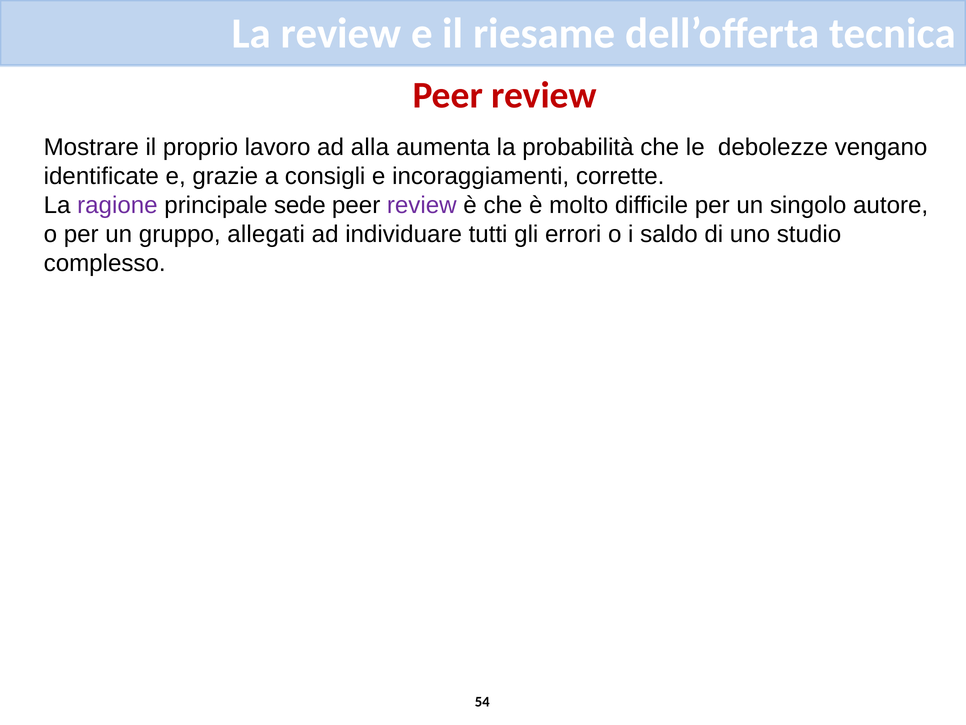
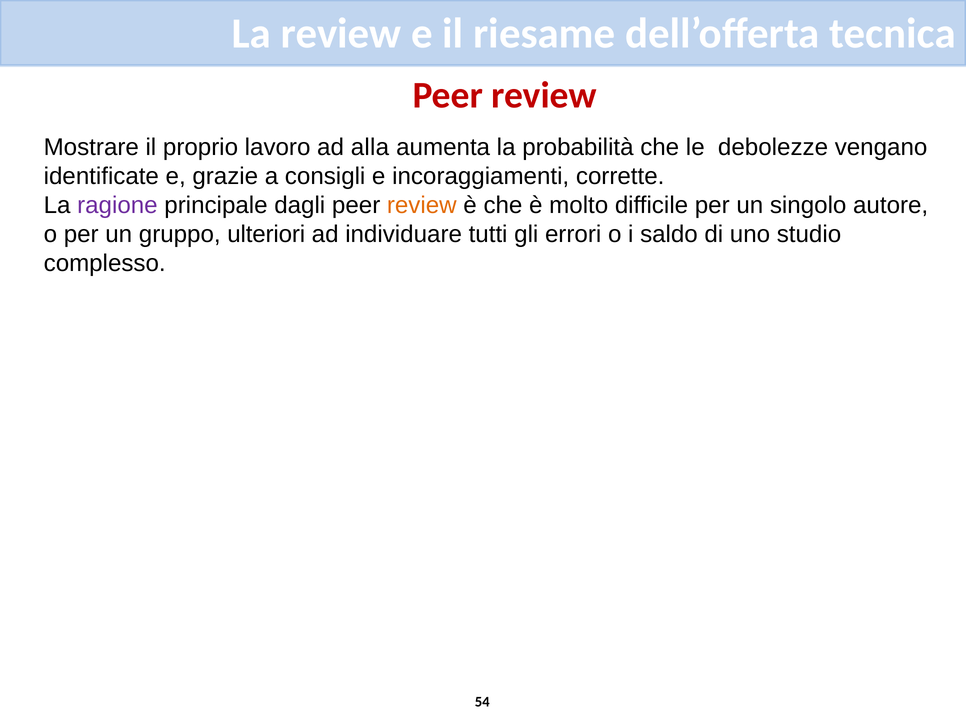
sede: sede -> dagli
review at (422, 205) colour: purple -> orange
allegati: allegati -> ulteriori
